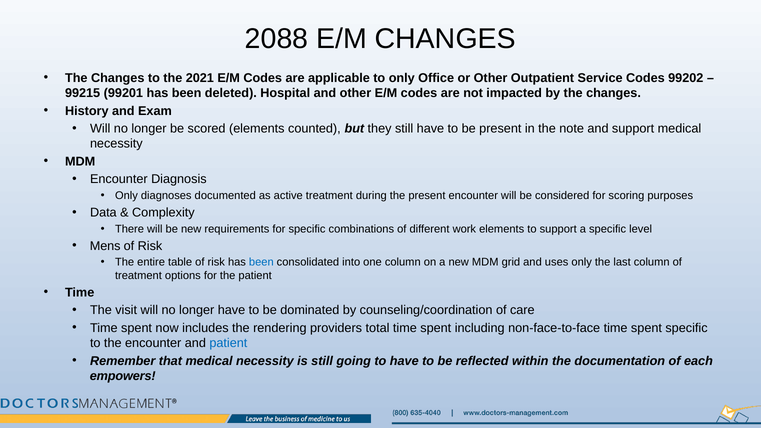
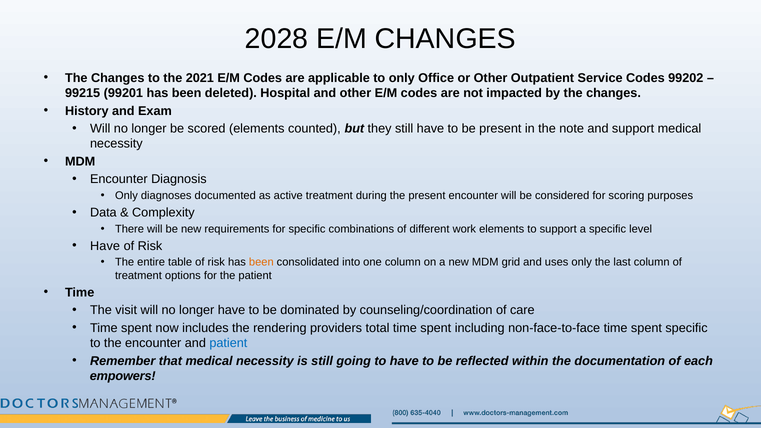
2088: 2088 -> 2028
Mens at (105, 246): Mens -> Have
been at (261, 262) colour: blue -> orange
